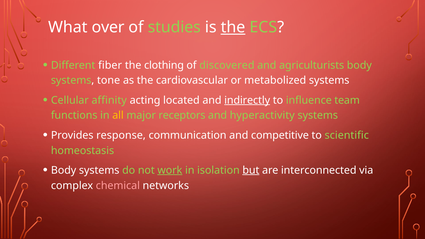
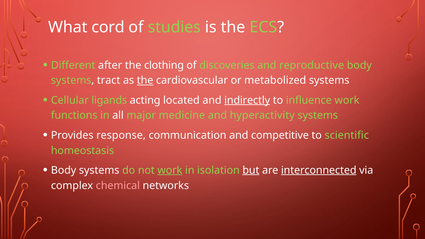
over: over -> cord
the at (233, 27) underline: present -> none
fiber: fiber -> after
discovered: discovered -> discoveries
agriculturists: agriculturists -> reproductive
tone: tone -> tract
the at (145, 80) underline: none -> present
affinity: affinity -> ligands
influence team: team -> work
all colour: yellow -> white
receptors: receptors -> medicine
interconnected underline: none -> present
